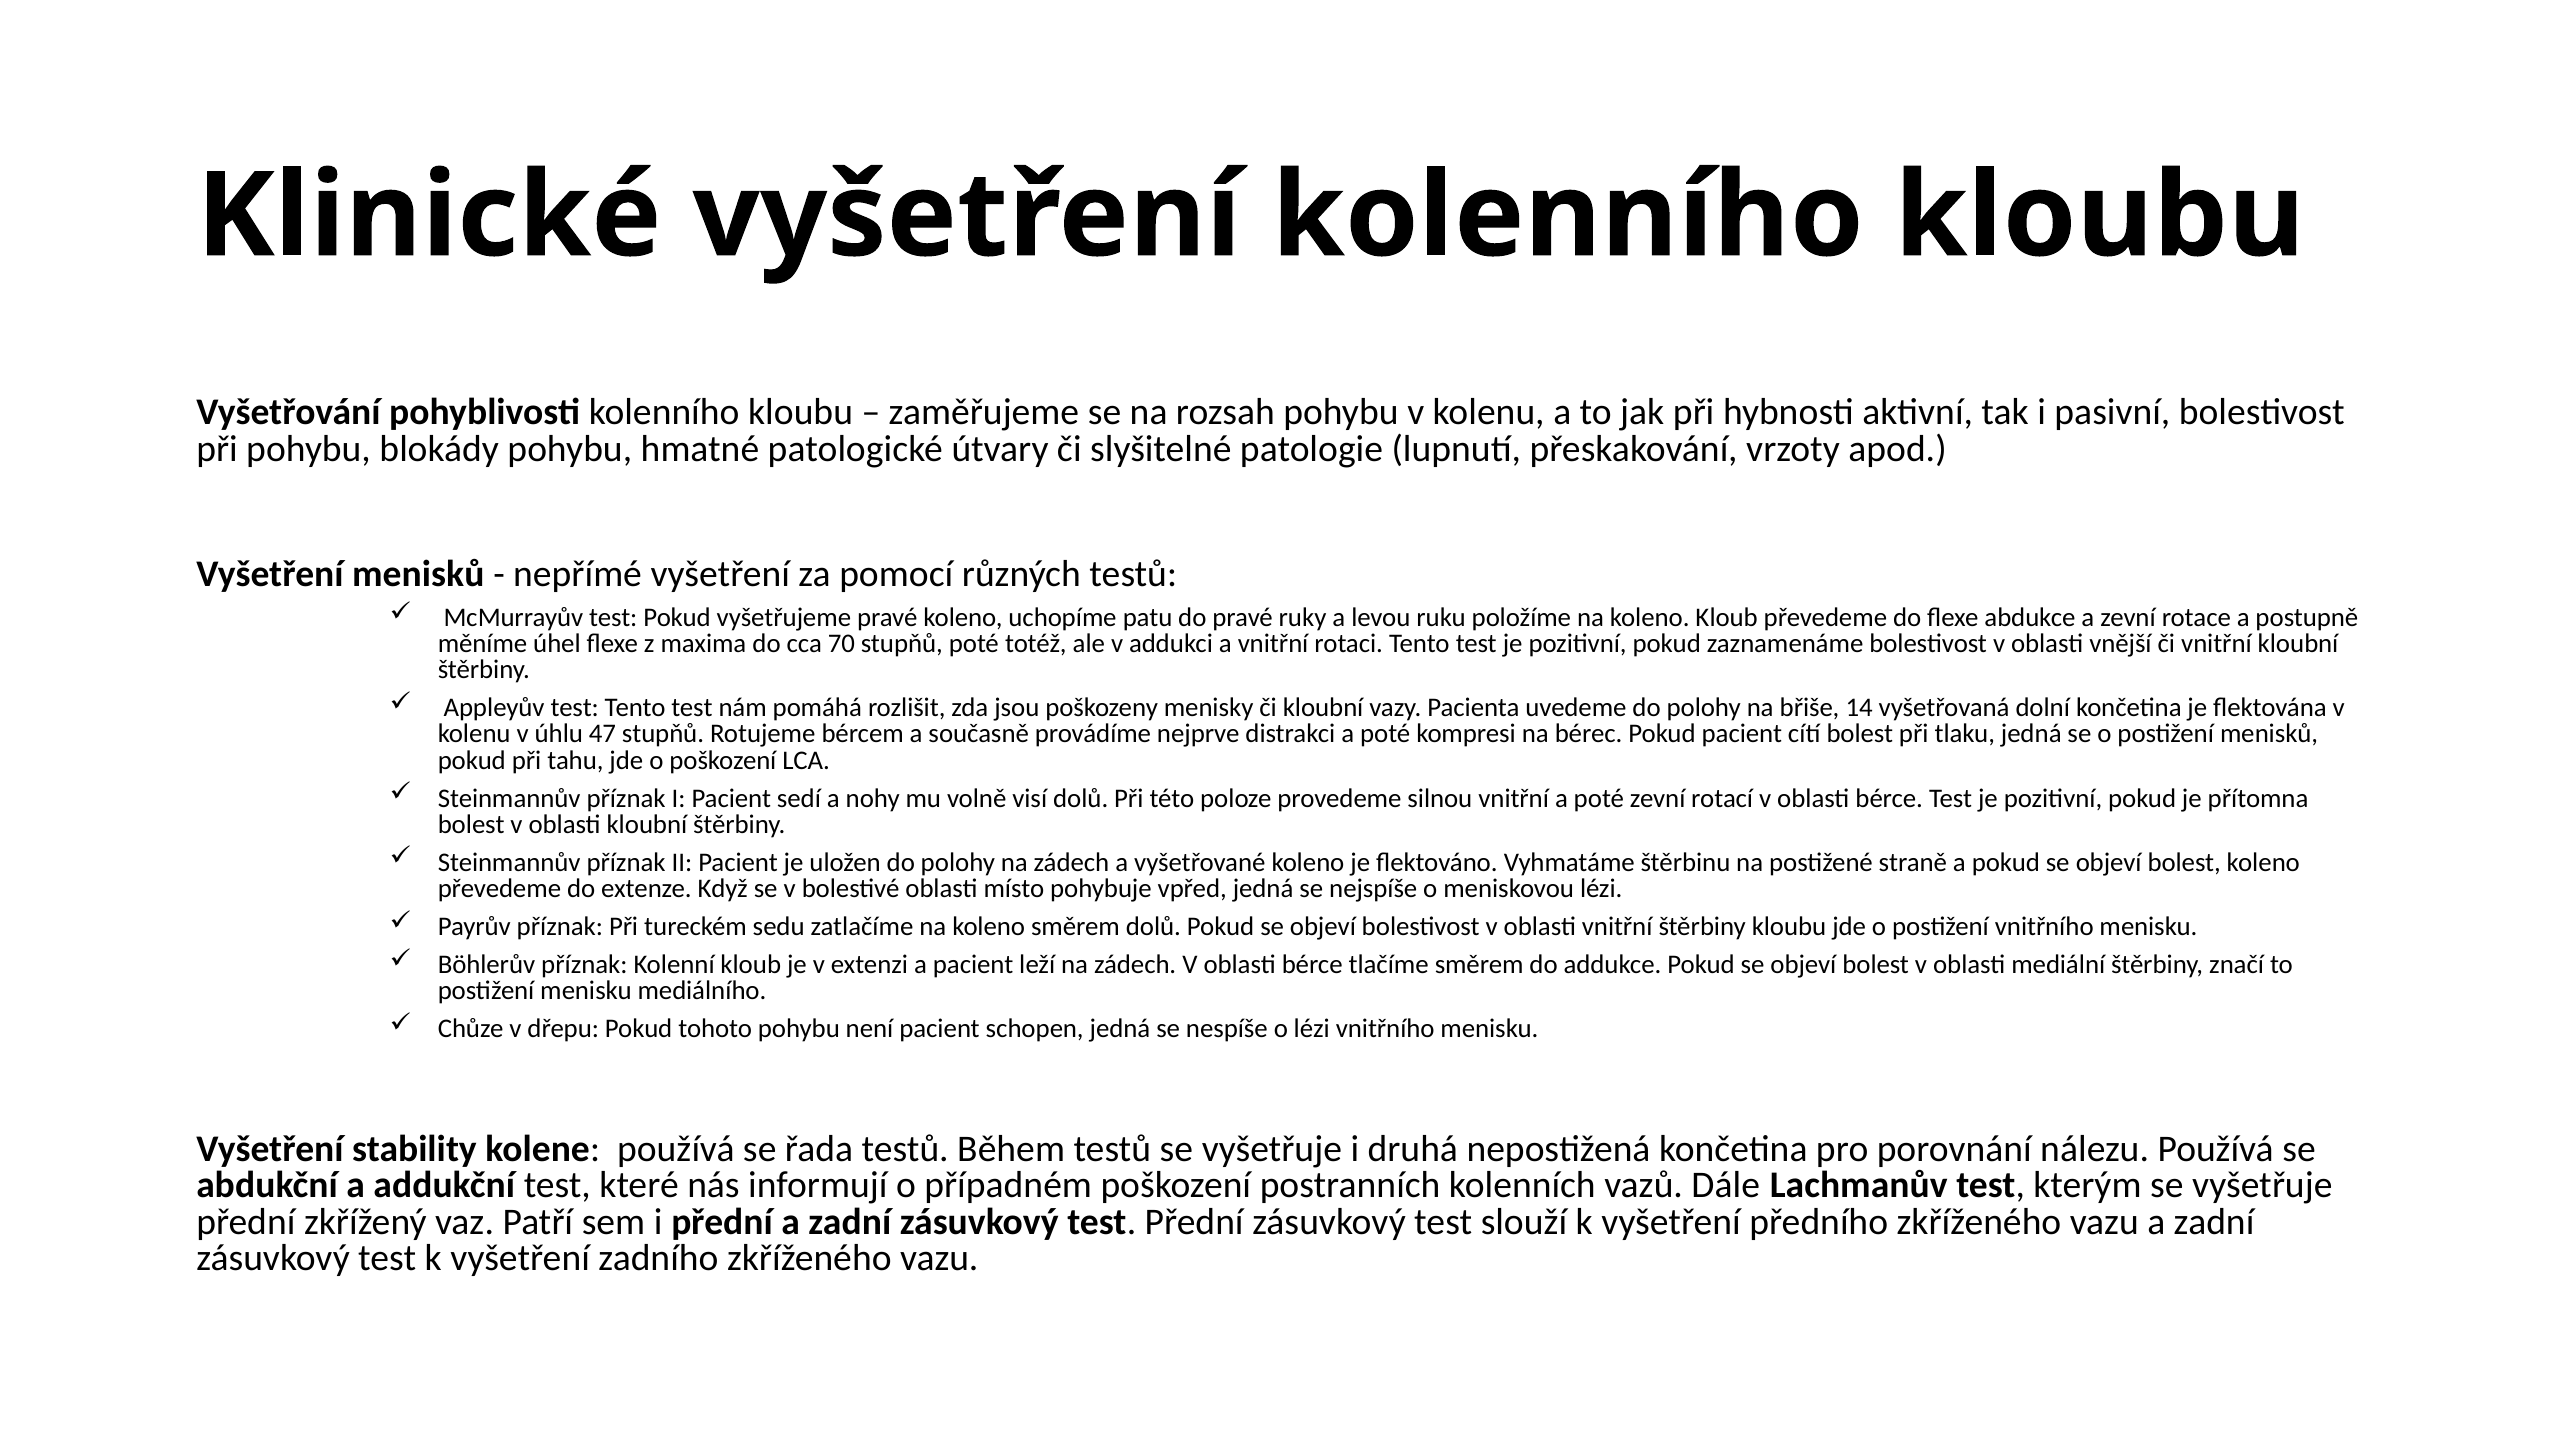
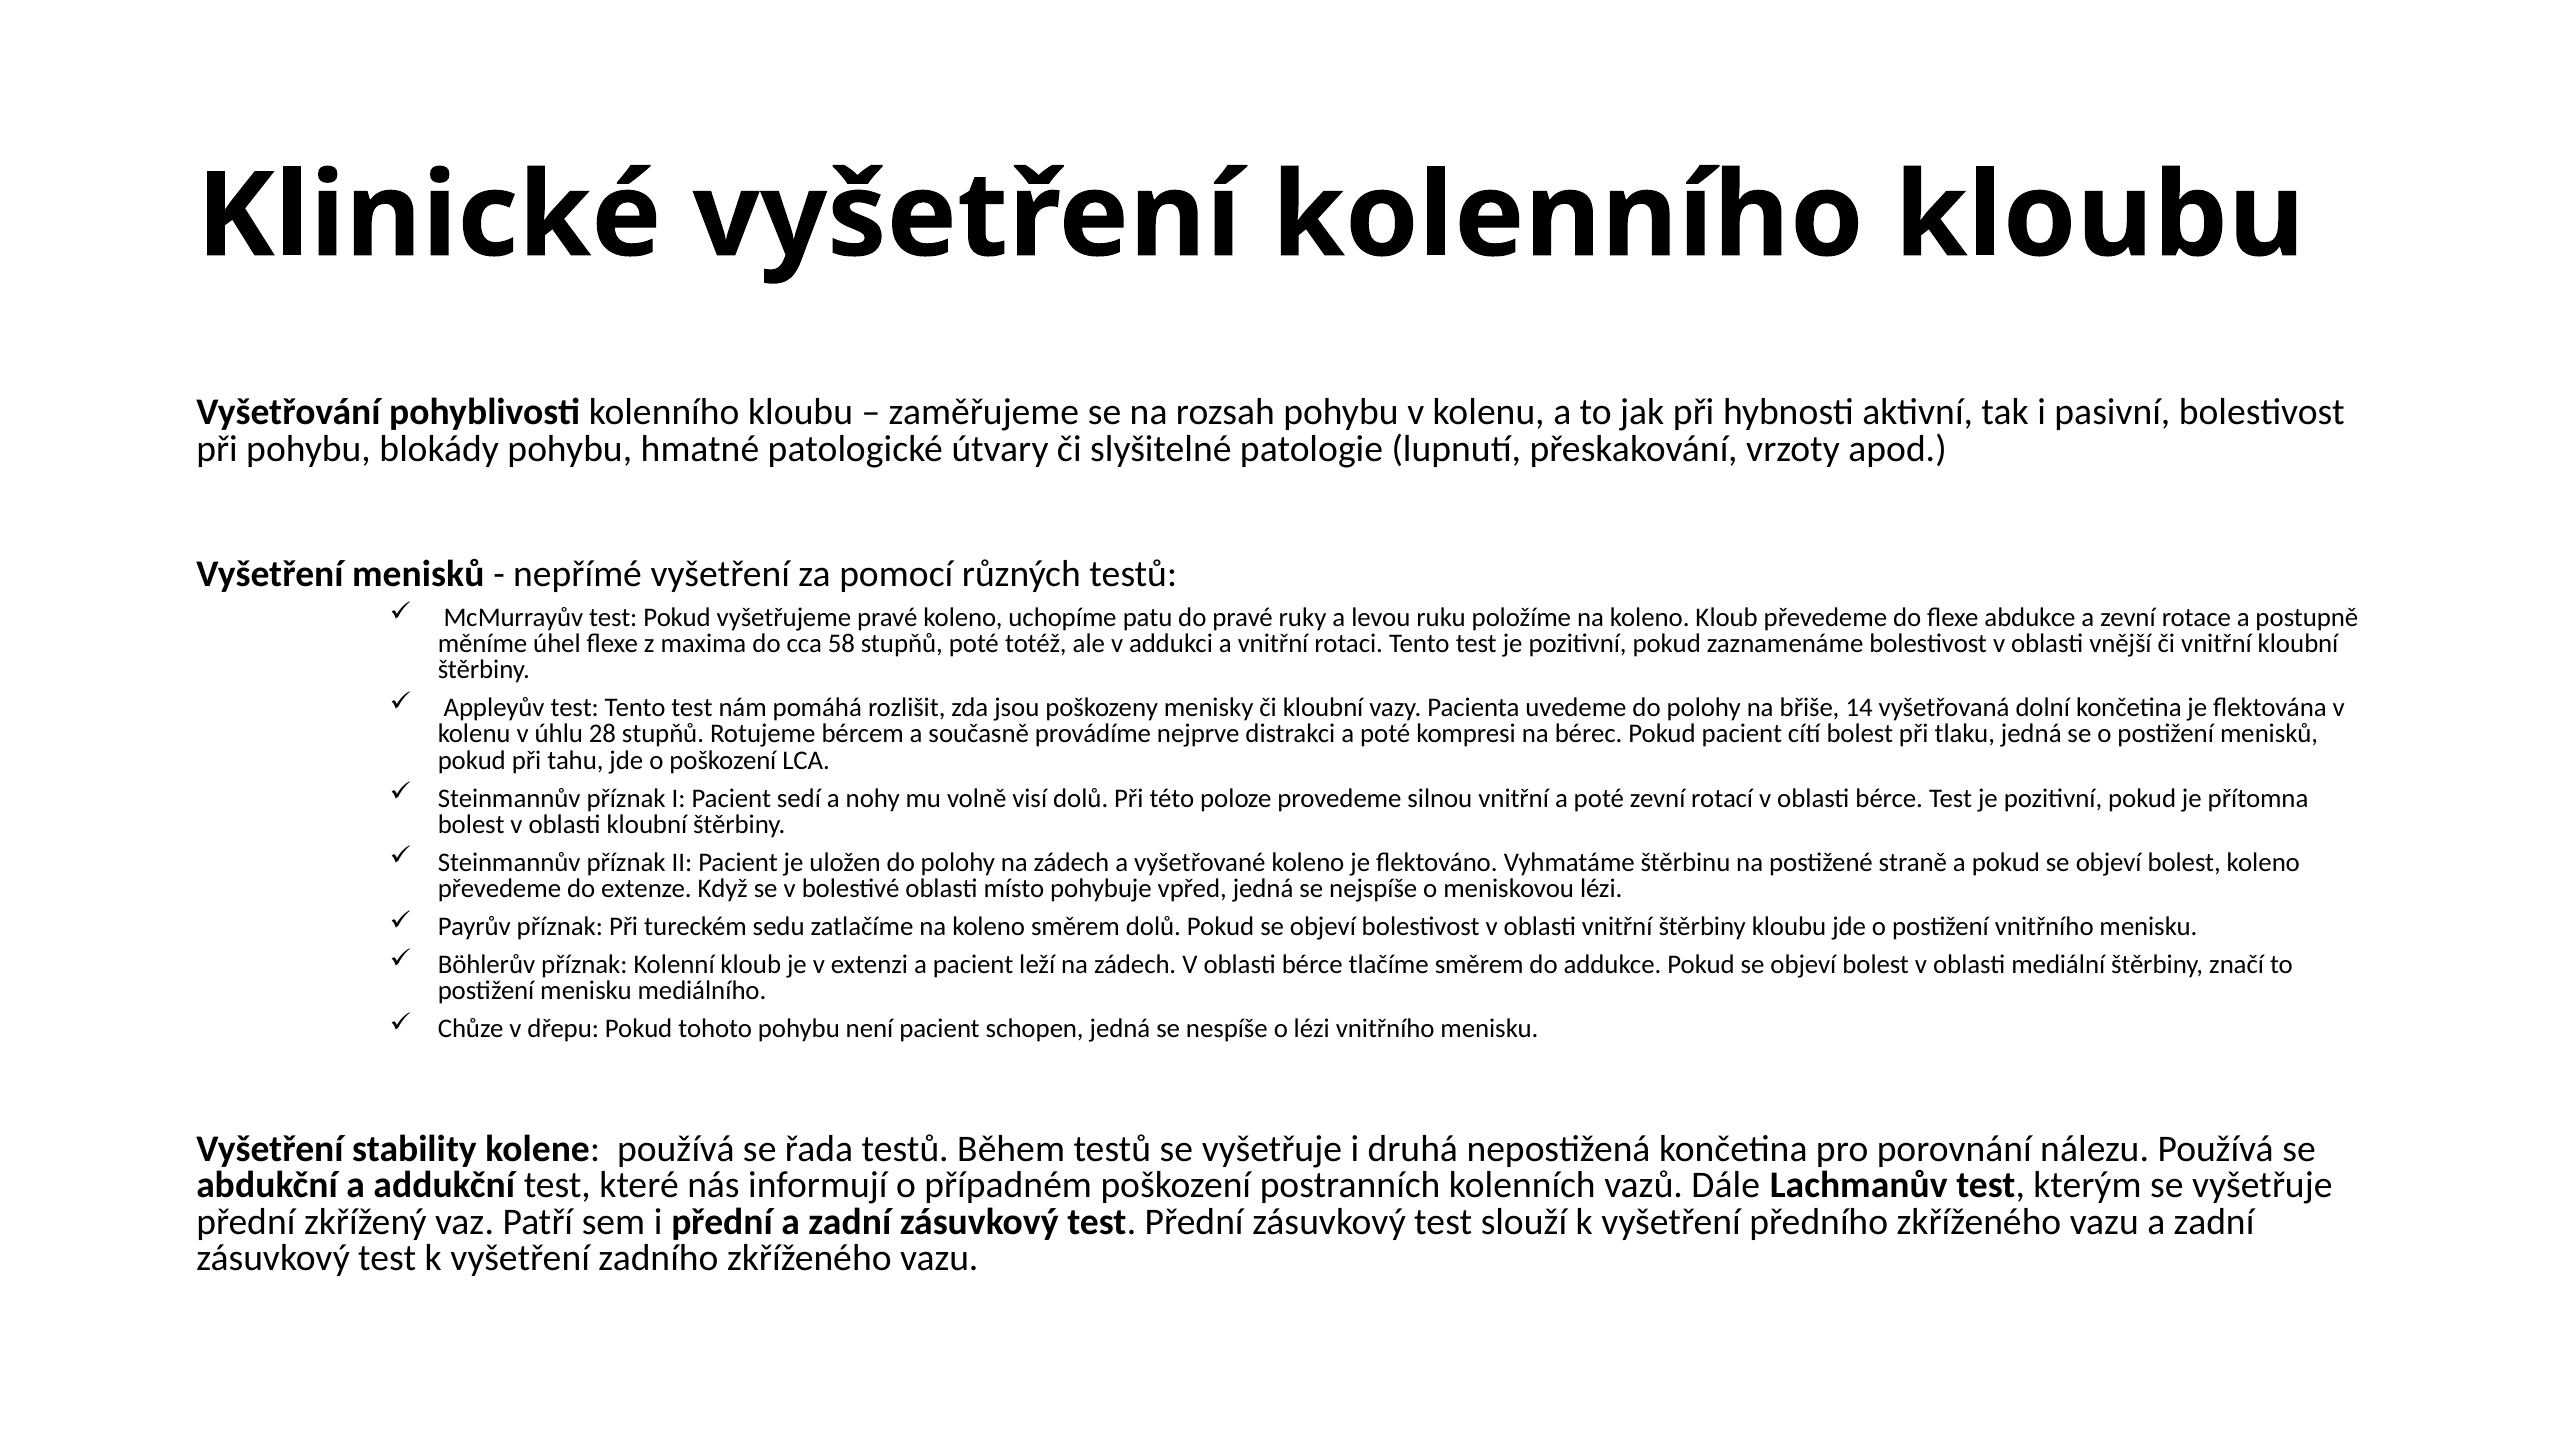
70: 70 -> 58
47: 47 -> 28
